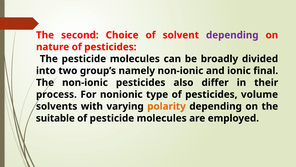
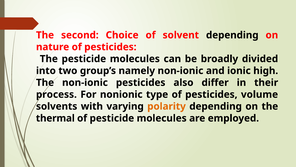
depending at (232, 35) colour: purple -> black
final: final -> high
suitable: suitable -> thermal
